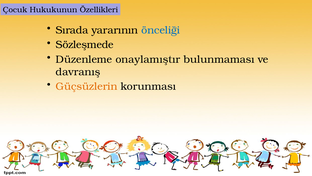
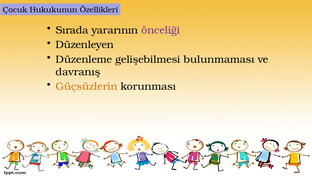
önceliği colour: blue -> purple
Sözleşmede: Sözleşmede -> Düzenleyen
onaylamıştır: onaylamıştır -> gelişebilmesi
